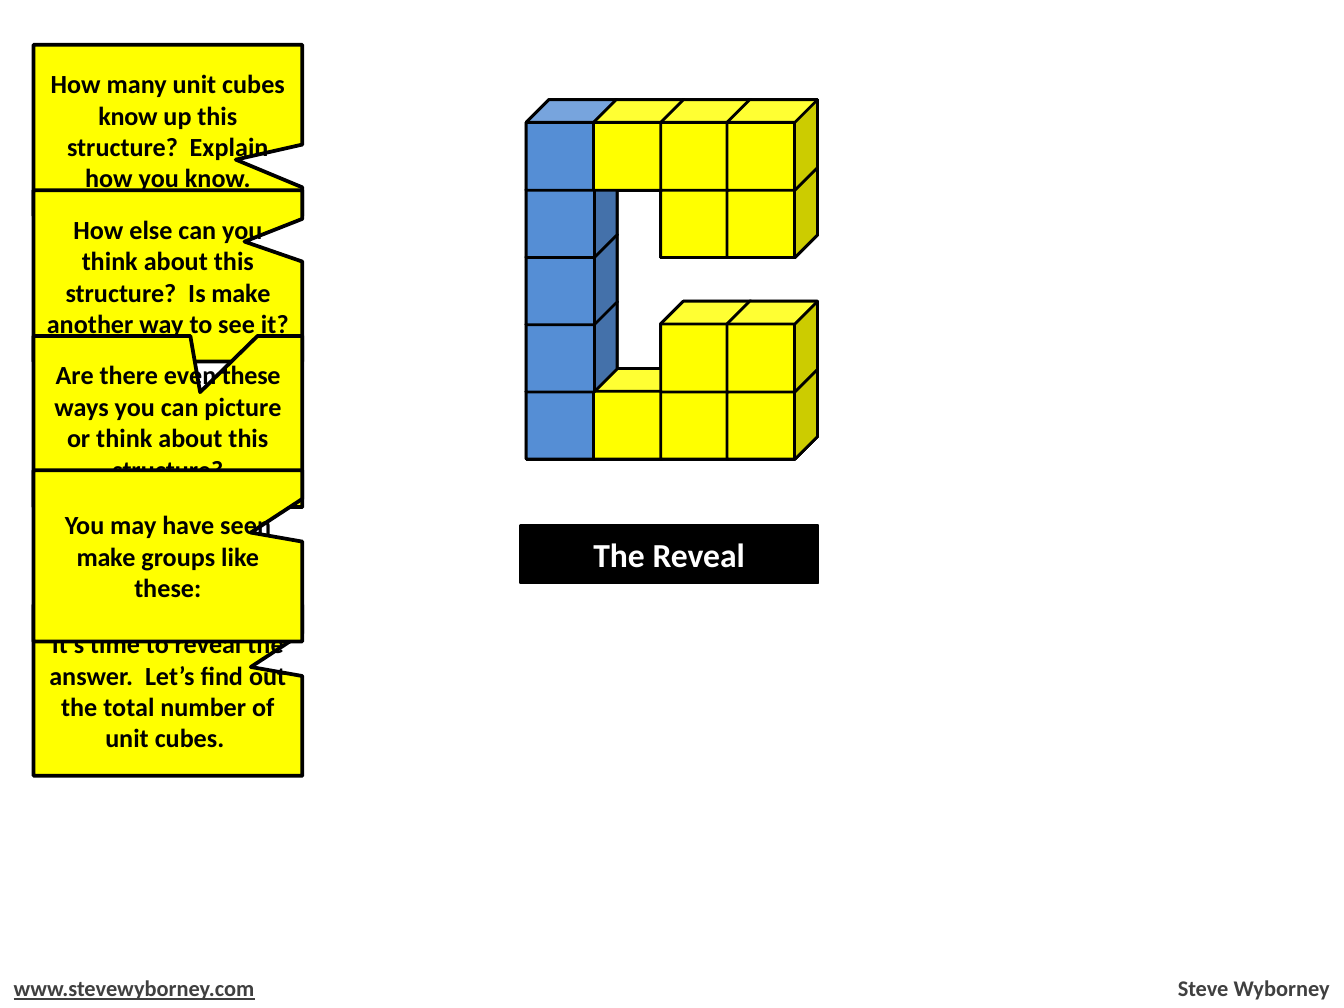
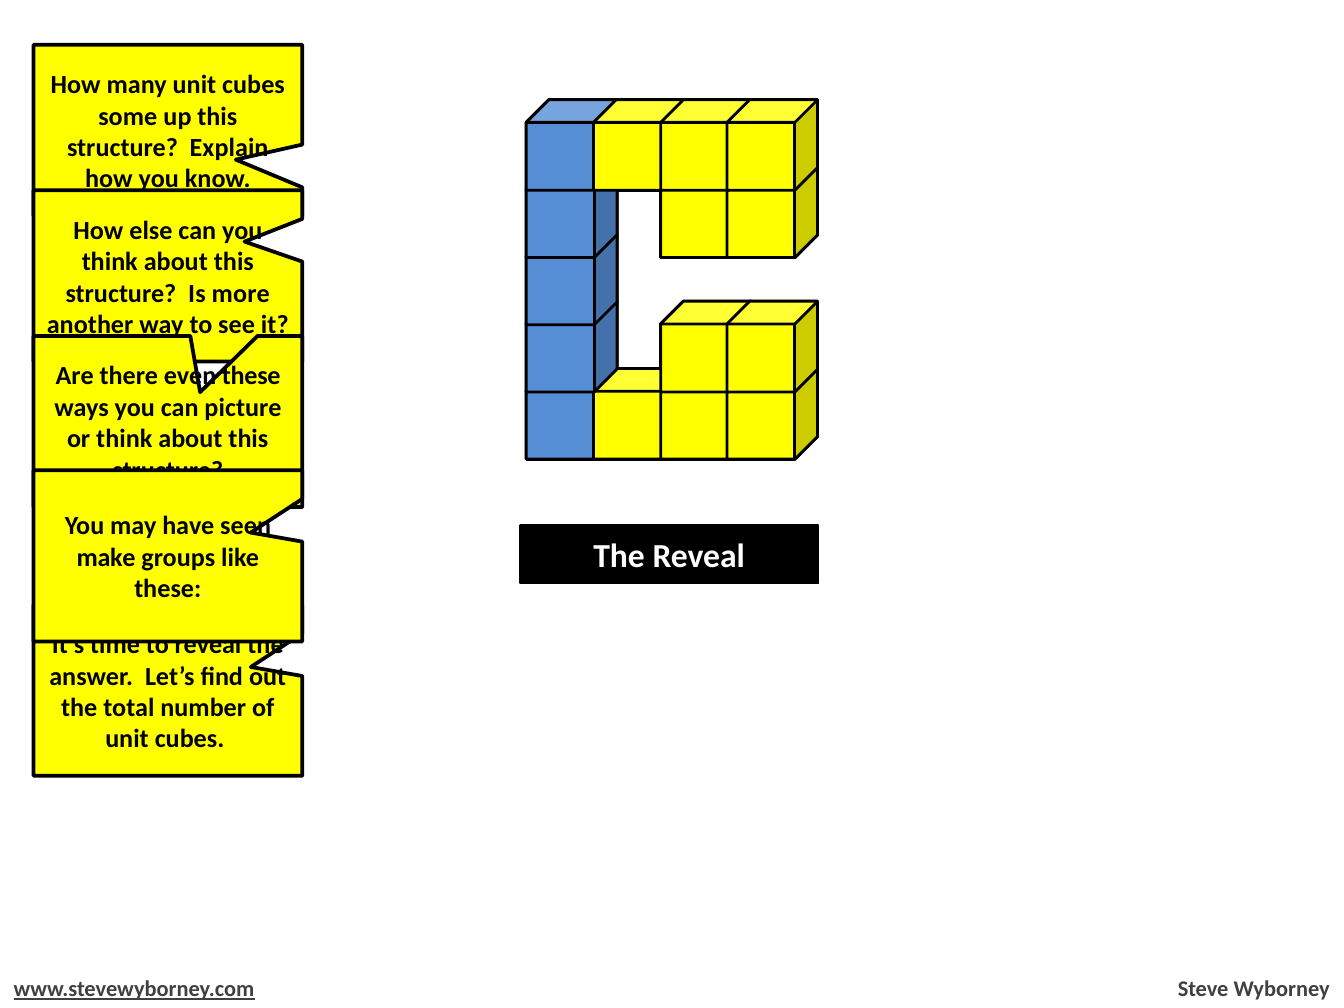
know at (128, 116): know -> some
Is make: make -> more
